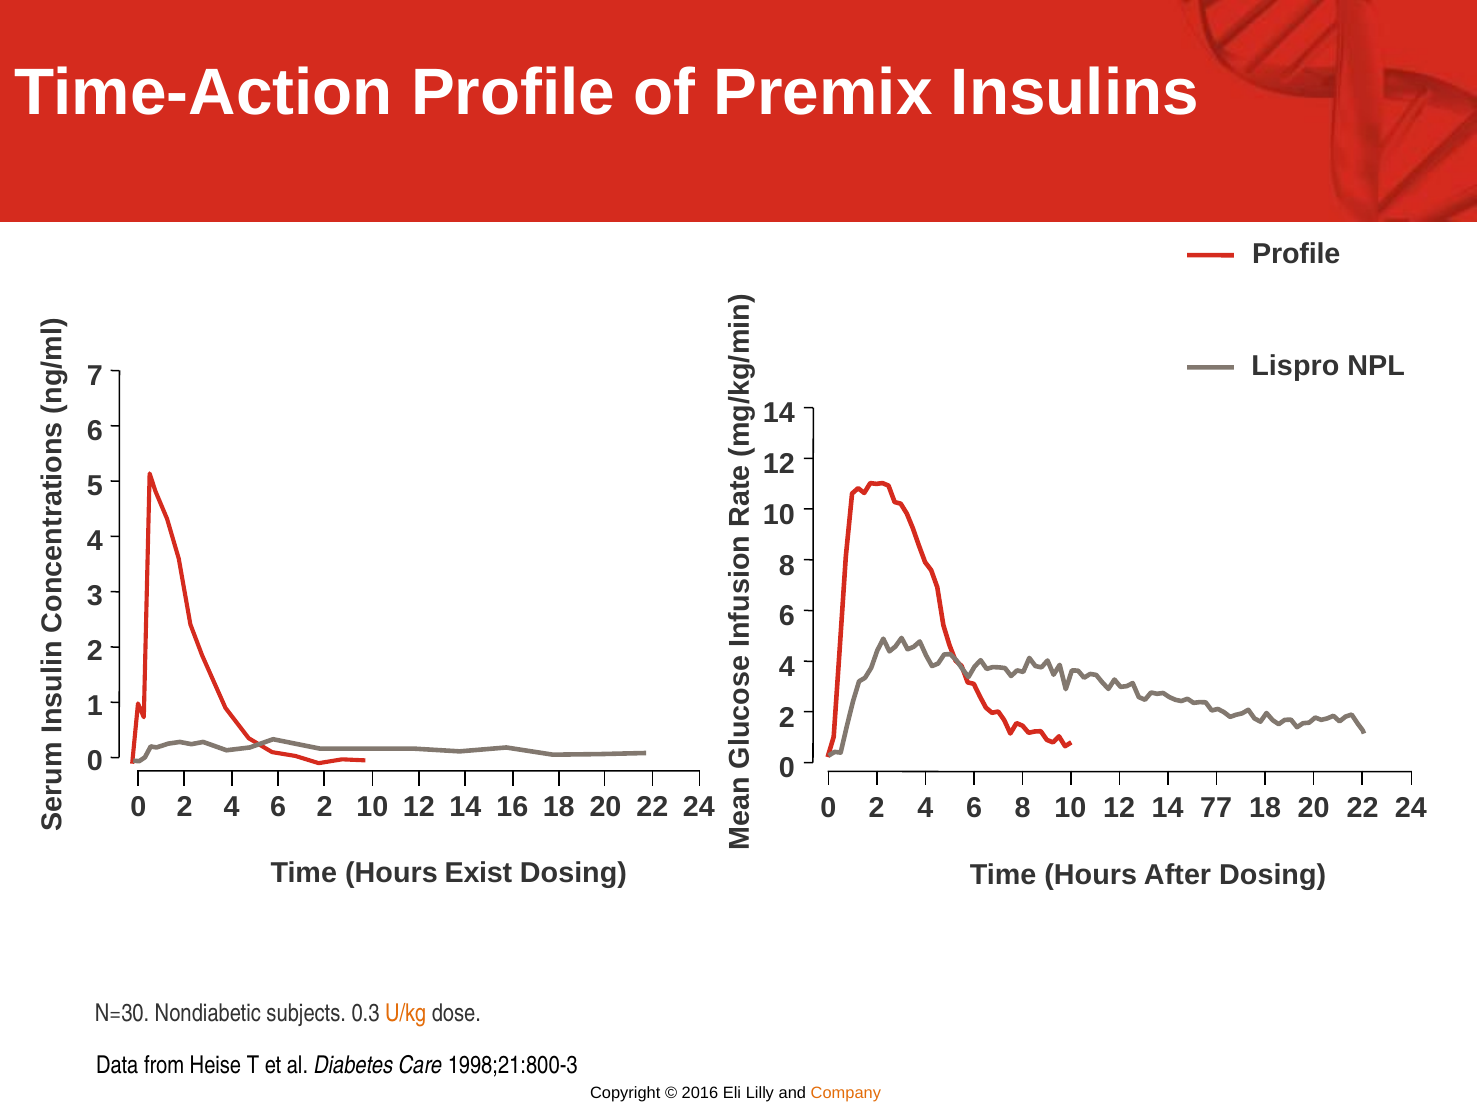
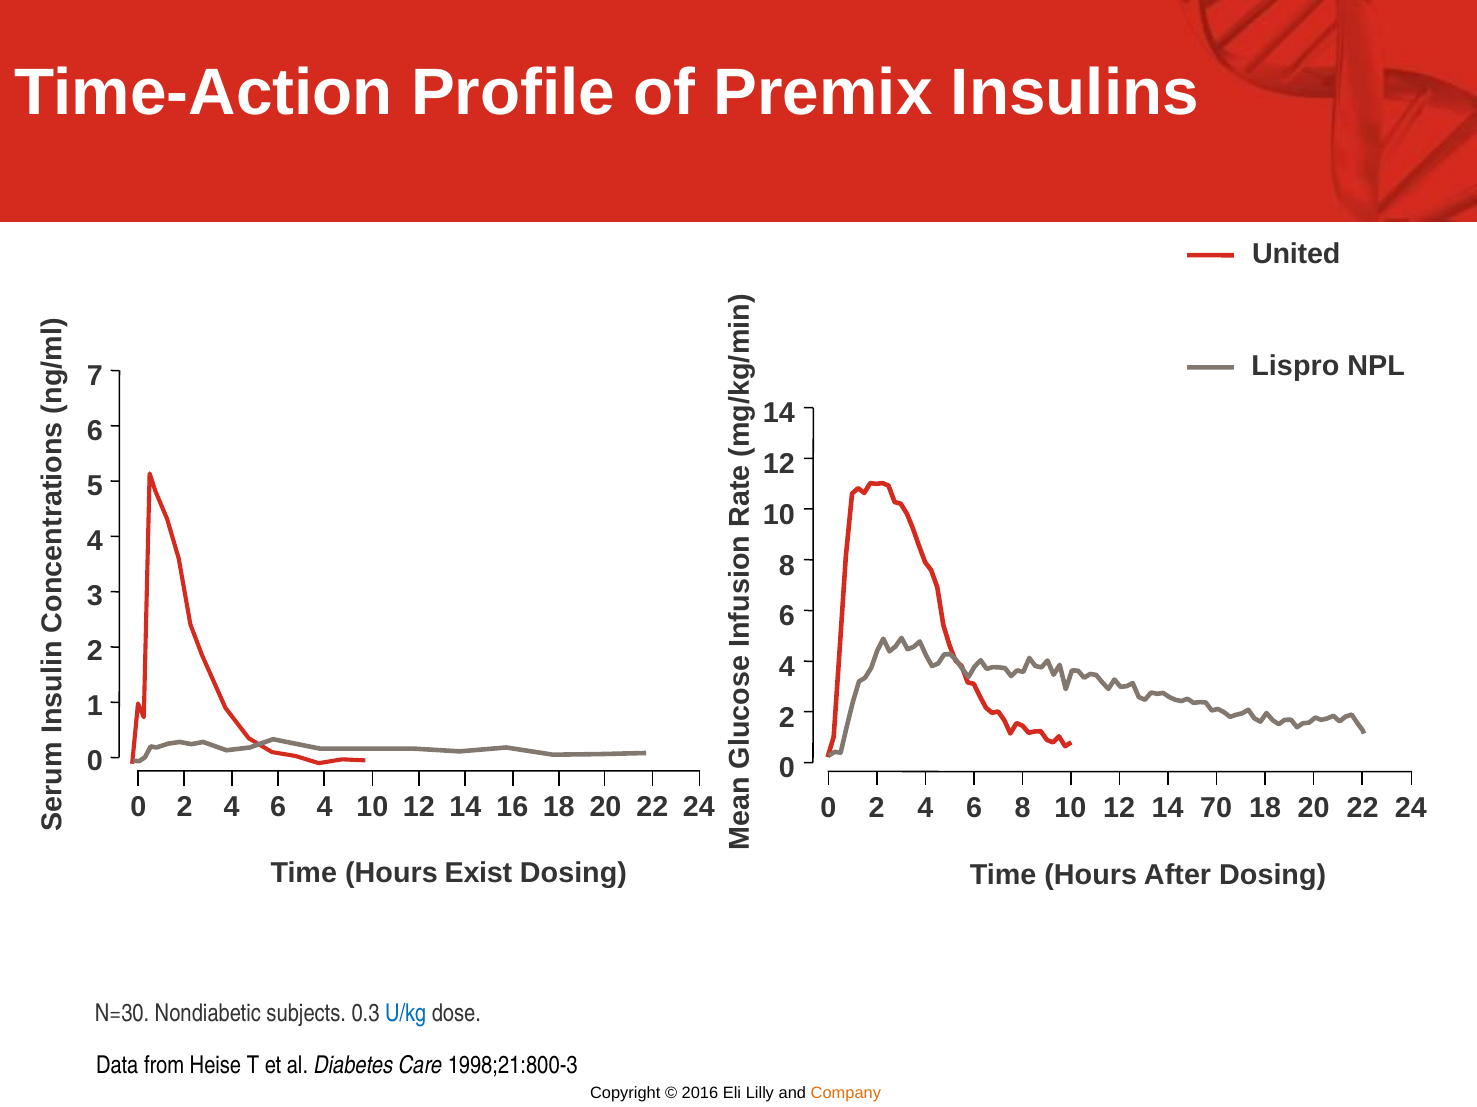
Profile at (1296, 254): Profile -> United
6 2: 2 -> 4
77: 77 -> 70
U/kg colour: orange -> blue
